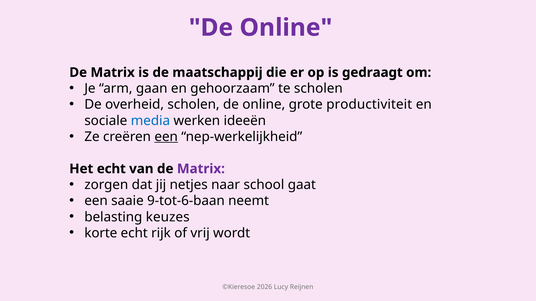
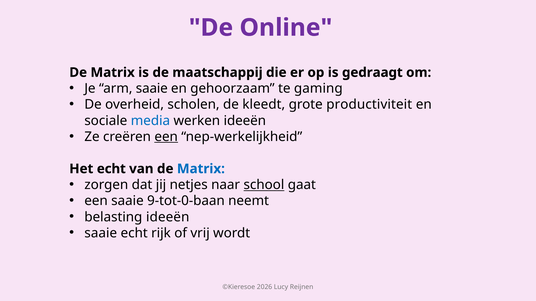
arm gaan: gaan -> saaie
te scholen: scholen -> gaming
scholen de online: online -> kleedt
Matrix at (201, 169) colour: purple -> blue
school underline: none -> present
9-tot-6-baan: 9-tot-6-baan -> 9-tot-0-baan
belasting keuzes: keuzes -> ideeën
korte at (101, 233): korte -> saaie
